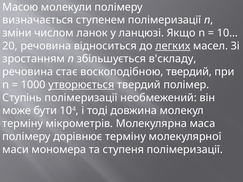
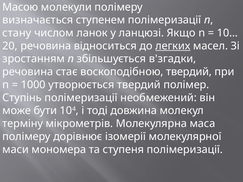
зміни: зміни -> стану
в'складу: в'складу -> в'згадки
утворюється underline: present -> none
дорівнює терміну: терміну -> ізомерії
